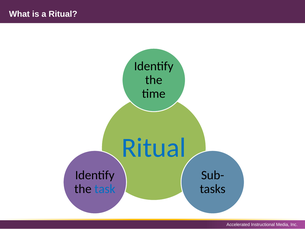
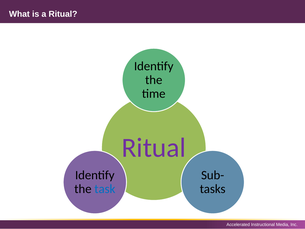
Ritual at (154, 148) colour: blue -> purple
